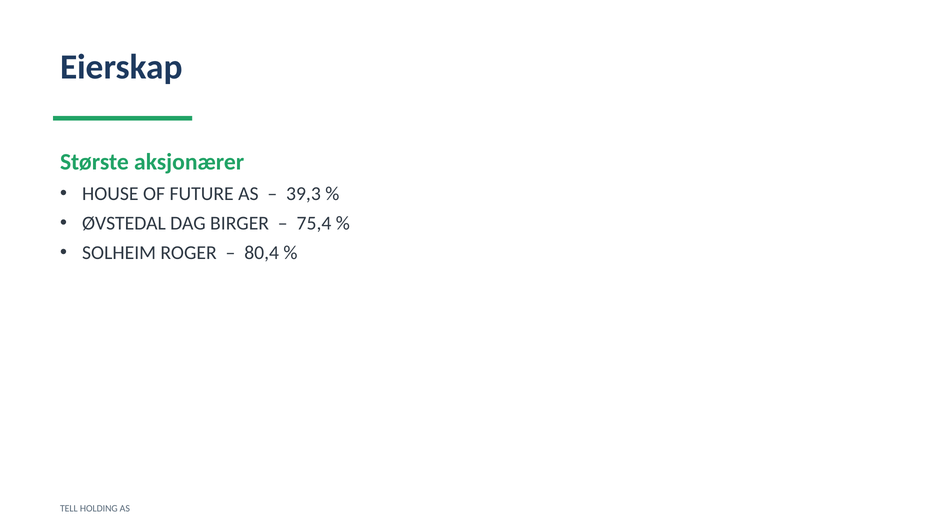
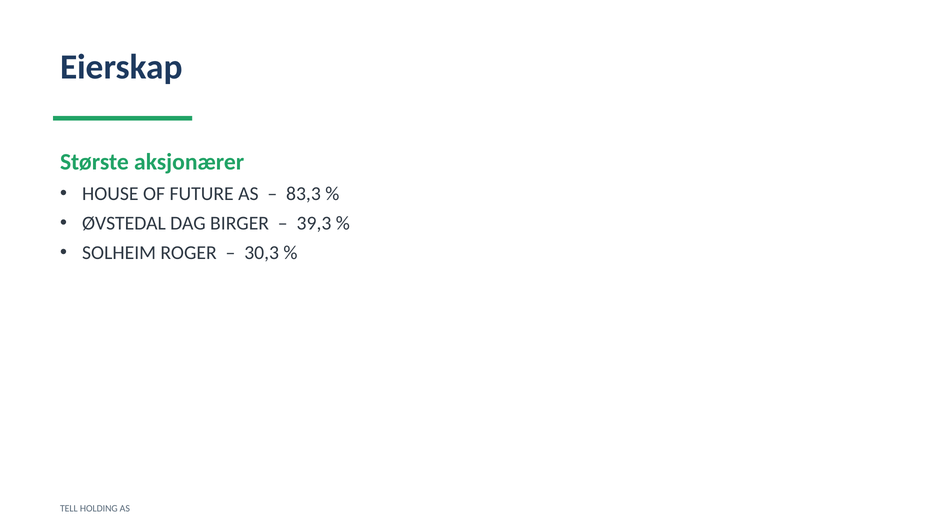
39,3: 39,3 -> 83,3
75,4: 75,4 -> 39,3
80,4: 80,4 -> 30,3
